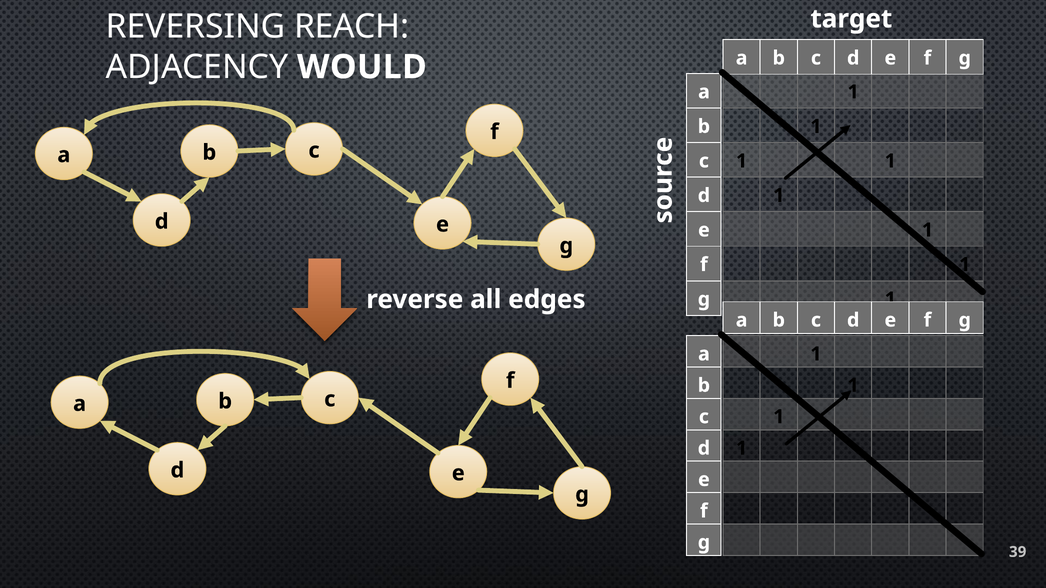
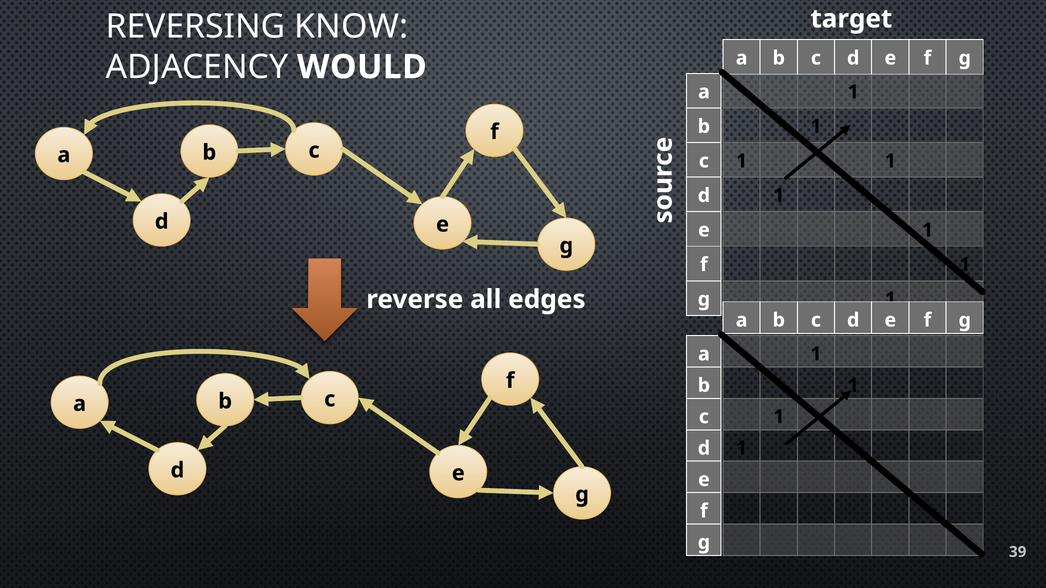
REACH: REACH -> KNOW
